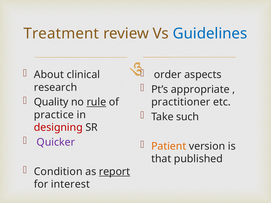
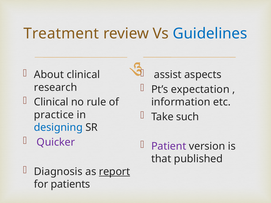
order: order -> assist
appropriate: appropriate -> expectation
Quality at (51, 102): Quality -> Clinical
rule underline: present -> none
practitioner: practitioner -> information
designing colour: red -> blue
Patient colour: orange -> purple
Condition: Condition -> Diagnosis
interest: interest -> patients
